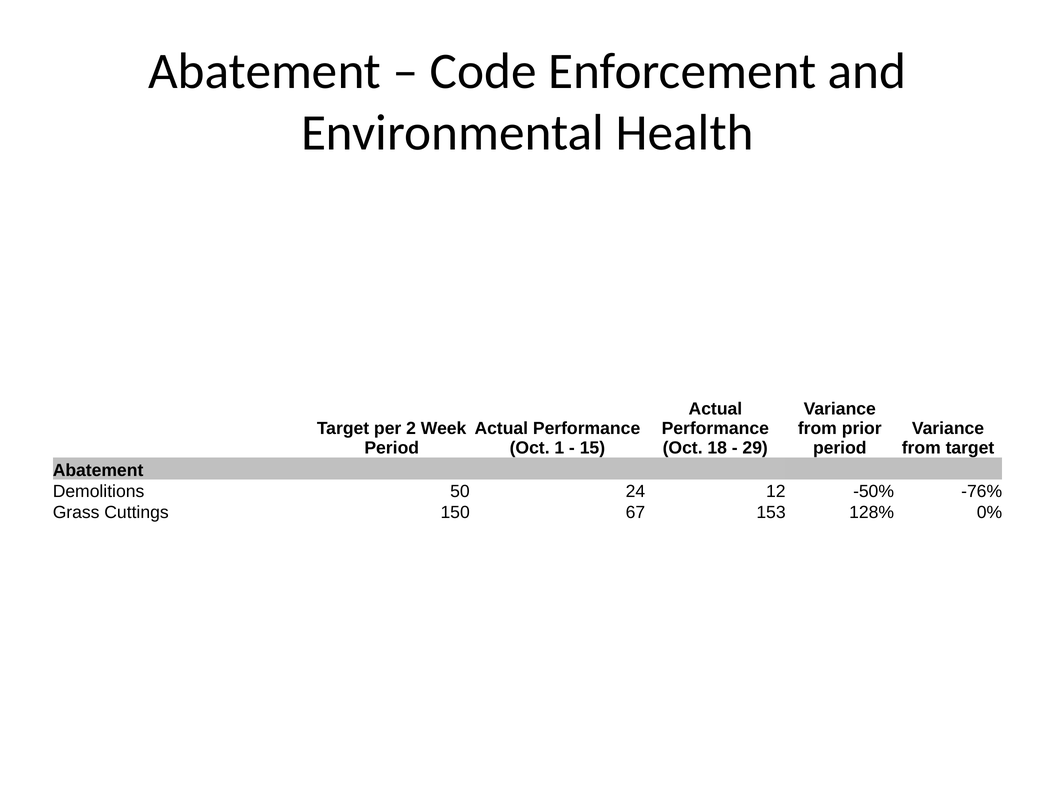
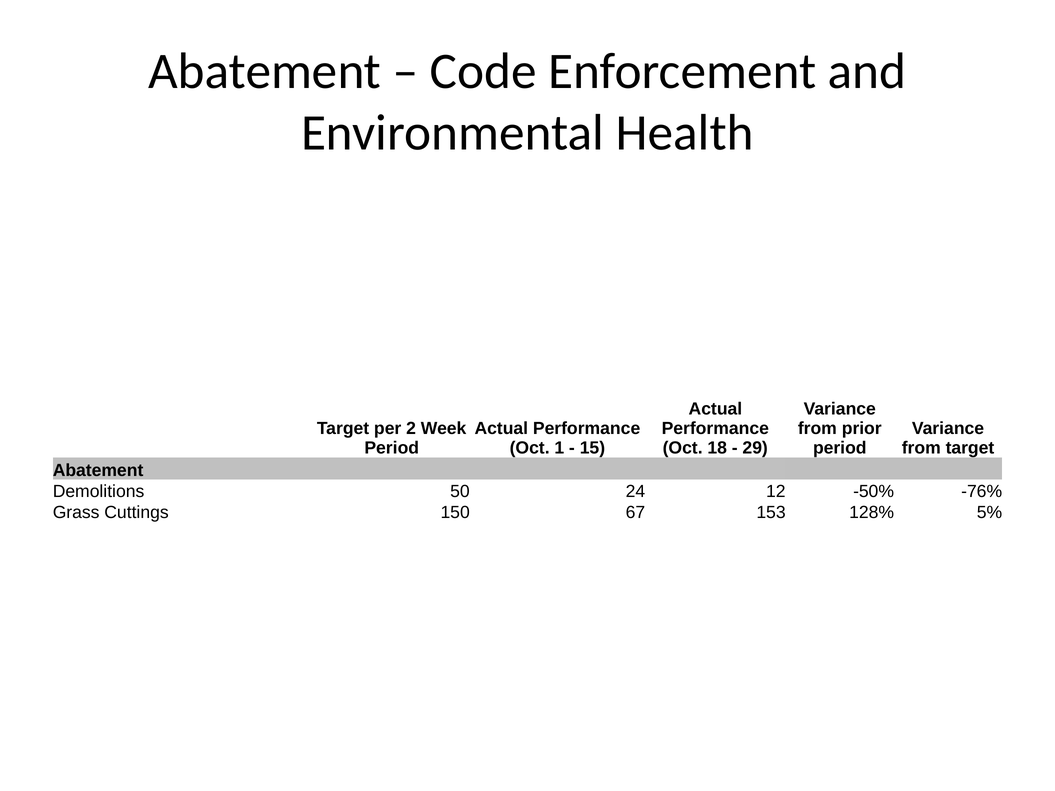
0%: 0% -> 5%
